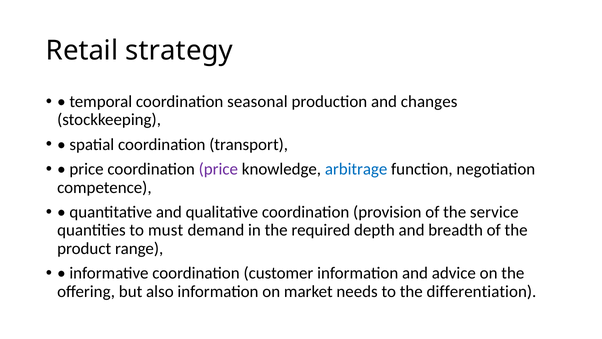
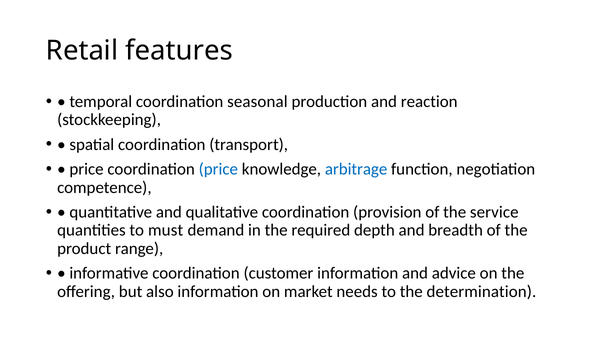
strategy: strategy -> features
changes: changes -> reaction
price at (218, 169) colour: purple -> blue
differentiation: differentiation -> determination
